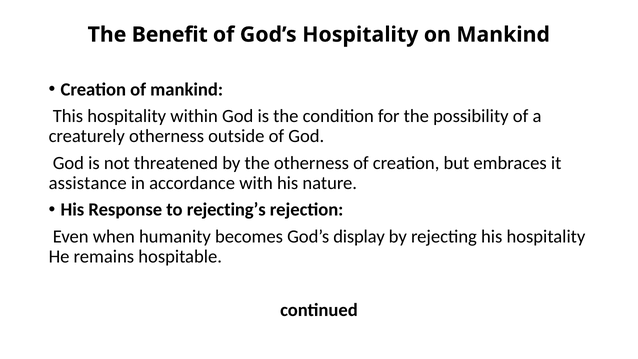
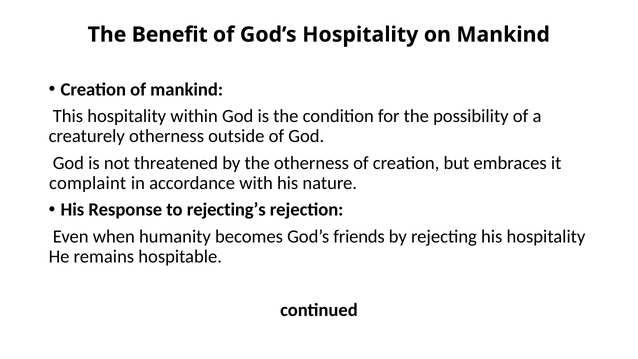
assistance: assistance -> complaint
display: display -> friends
